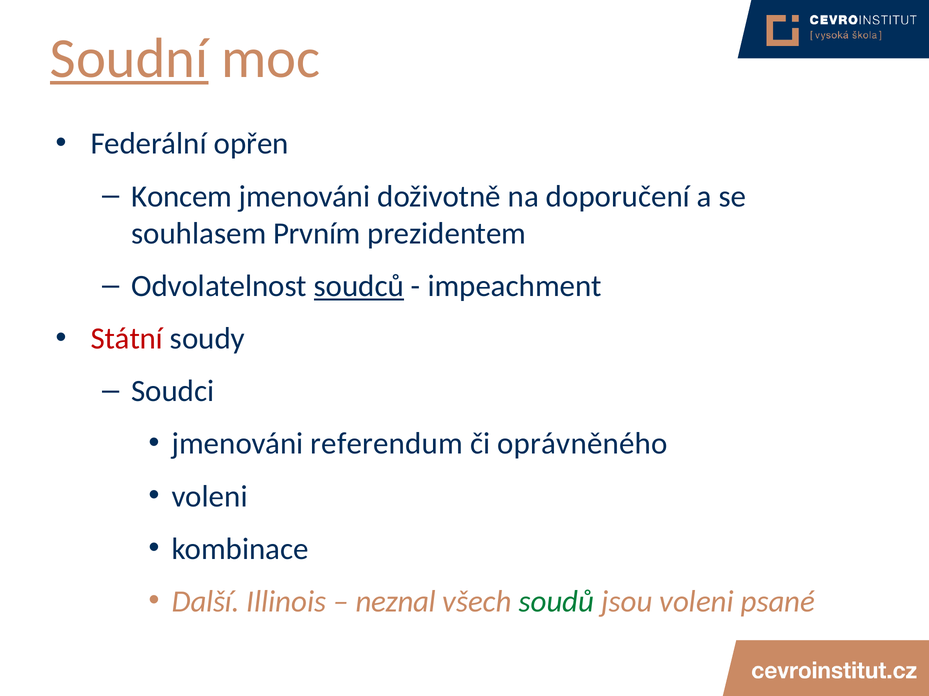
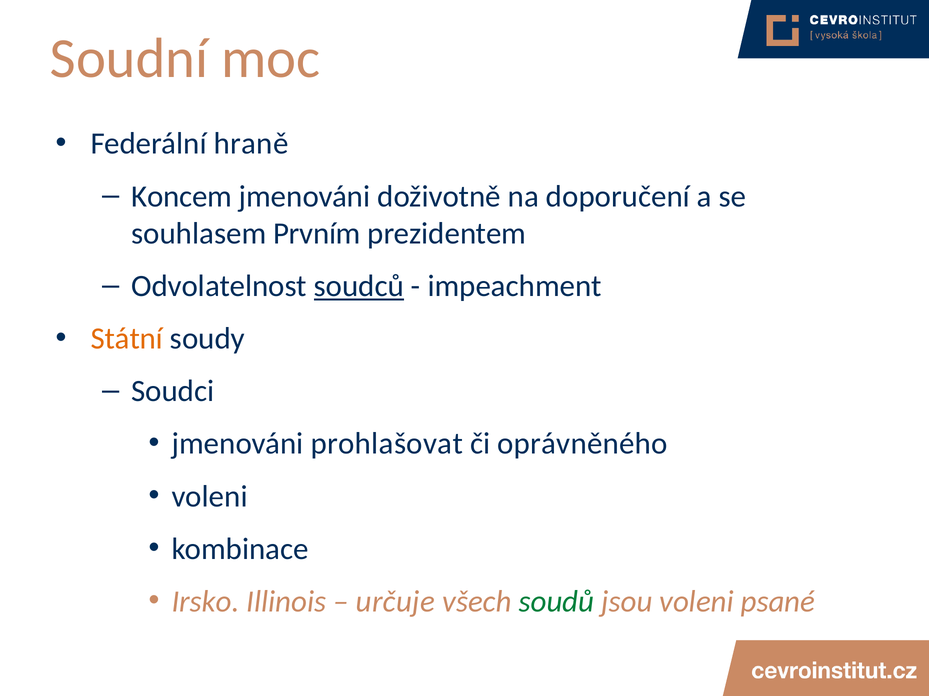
Soudní underline: present -> none
opřen: opřen -> hraně
Státní colour: red -> orange
referendum: referendum -> prohlašovat
Další: Další -> Irsko
neznal: neznal -> určuje
